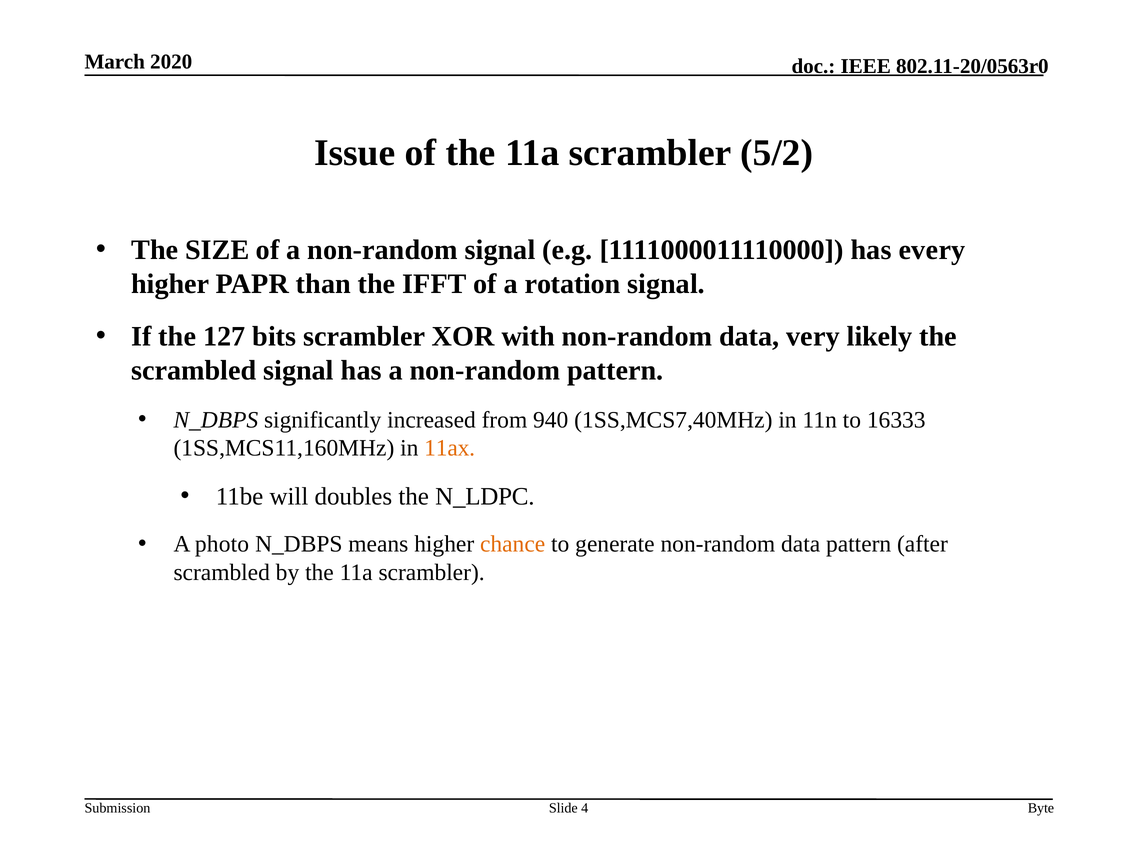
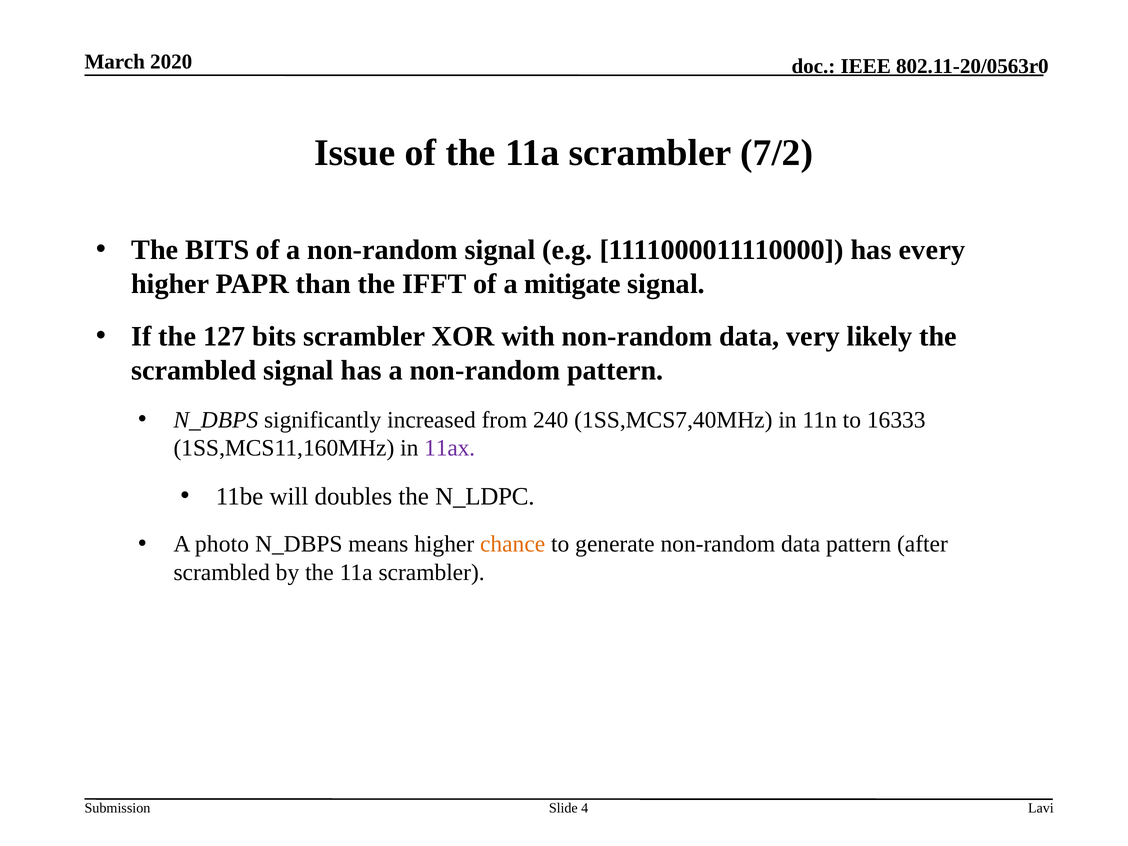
5/2: 5/2 -> 7/2
The SIZE: SIZE -> BITS
rotation: rotation -> mitigate
940: 940 -> 240
11ax colour: orange -> purple
Byte: Byte -> Lavi
